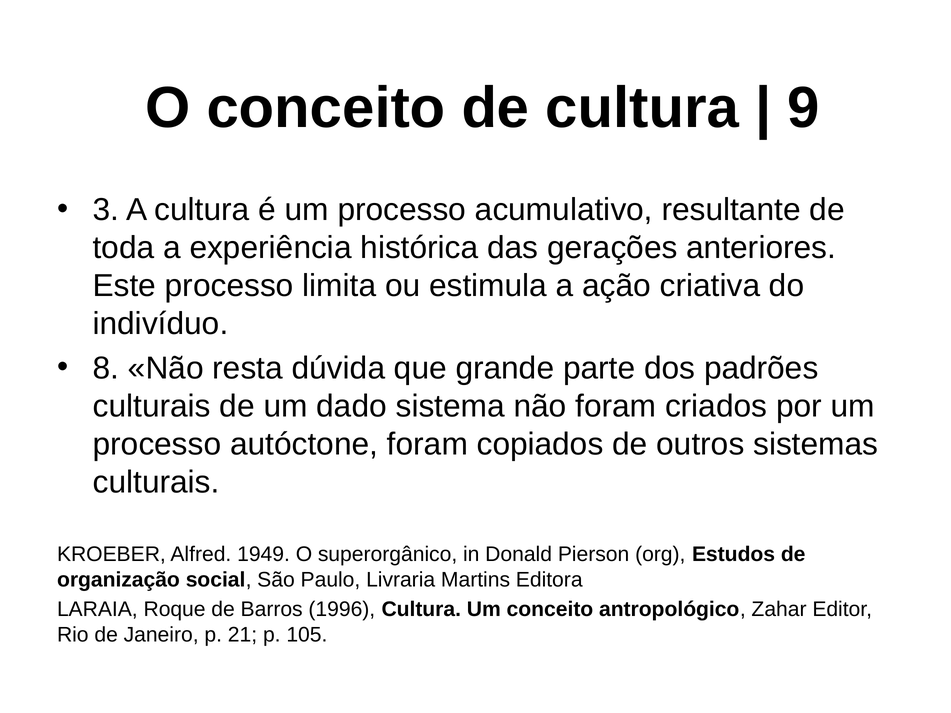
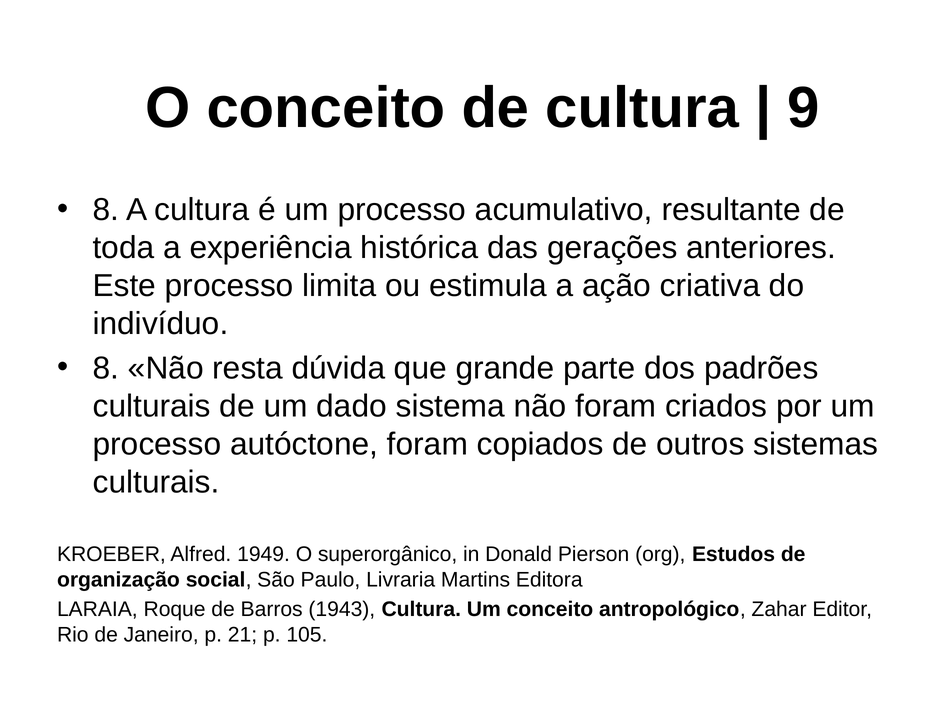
3 at (106, 210): 3 -> 8
1996: 1996 -> 1943
